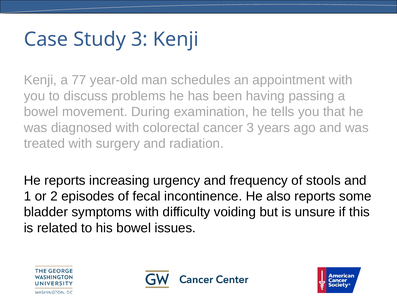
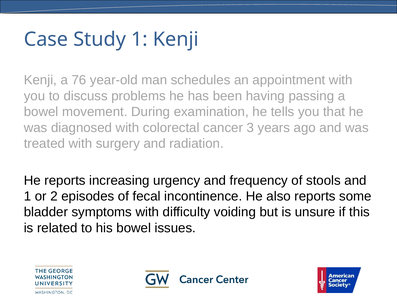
Study 3: 3 -> 1
77: 77 -> 76
